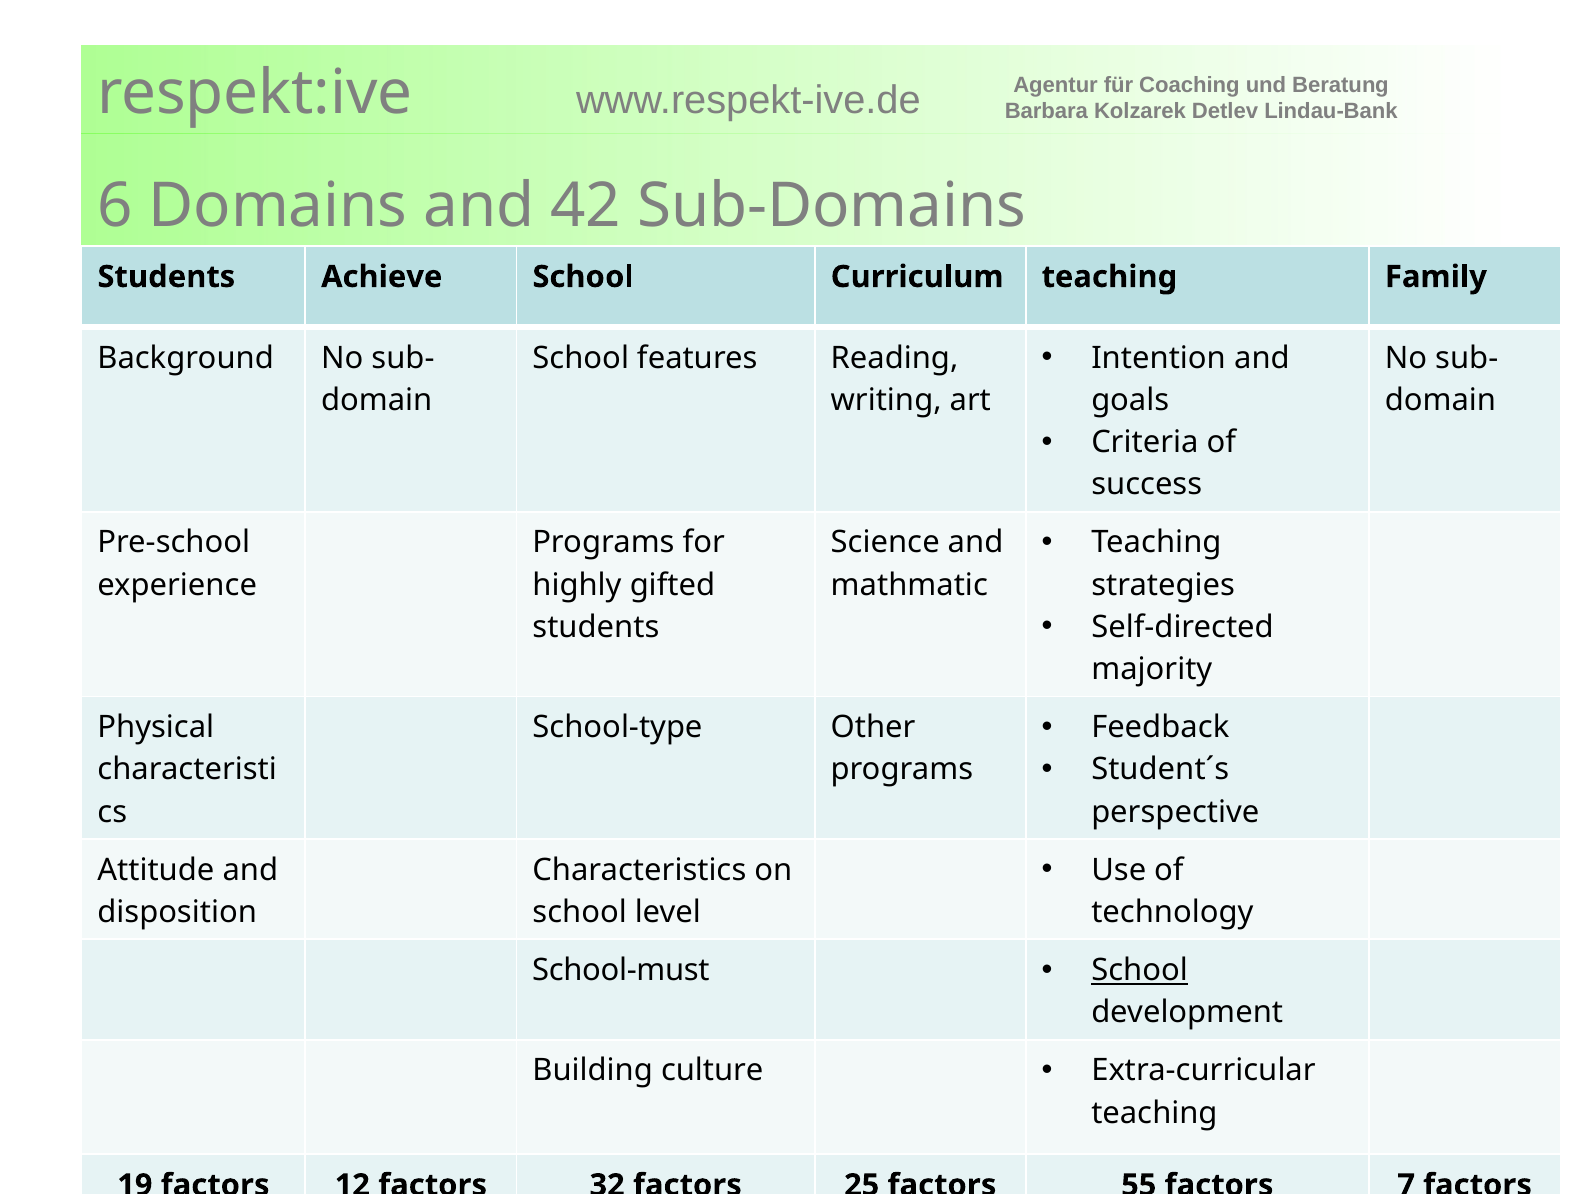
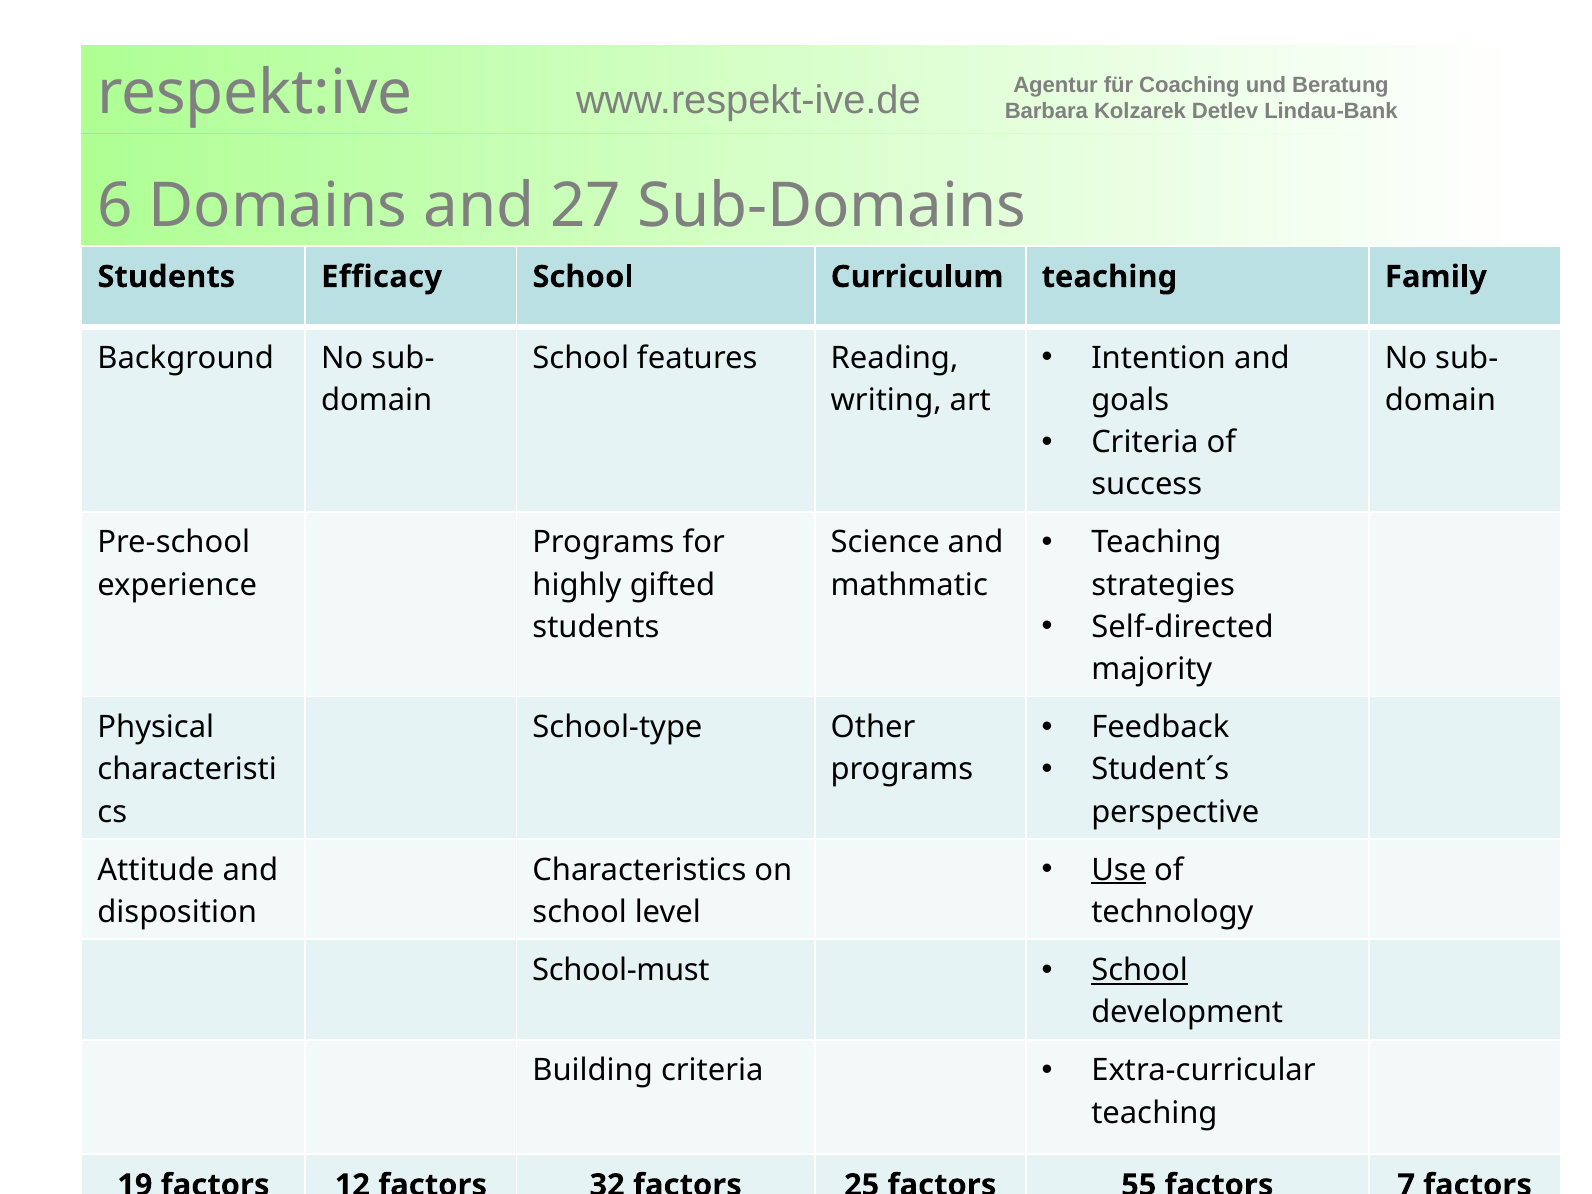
42: 42 -> 27
Achieve: Achieve -> Efficacy
Use underline: none -> present
Building culture: culture -> criteria
